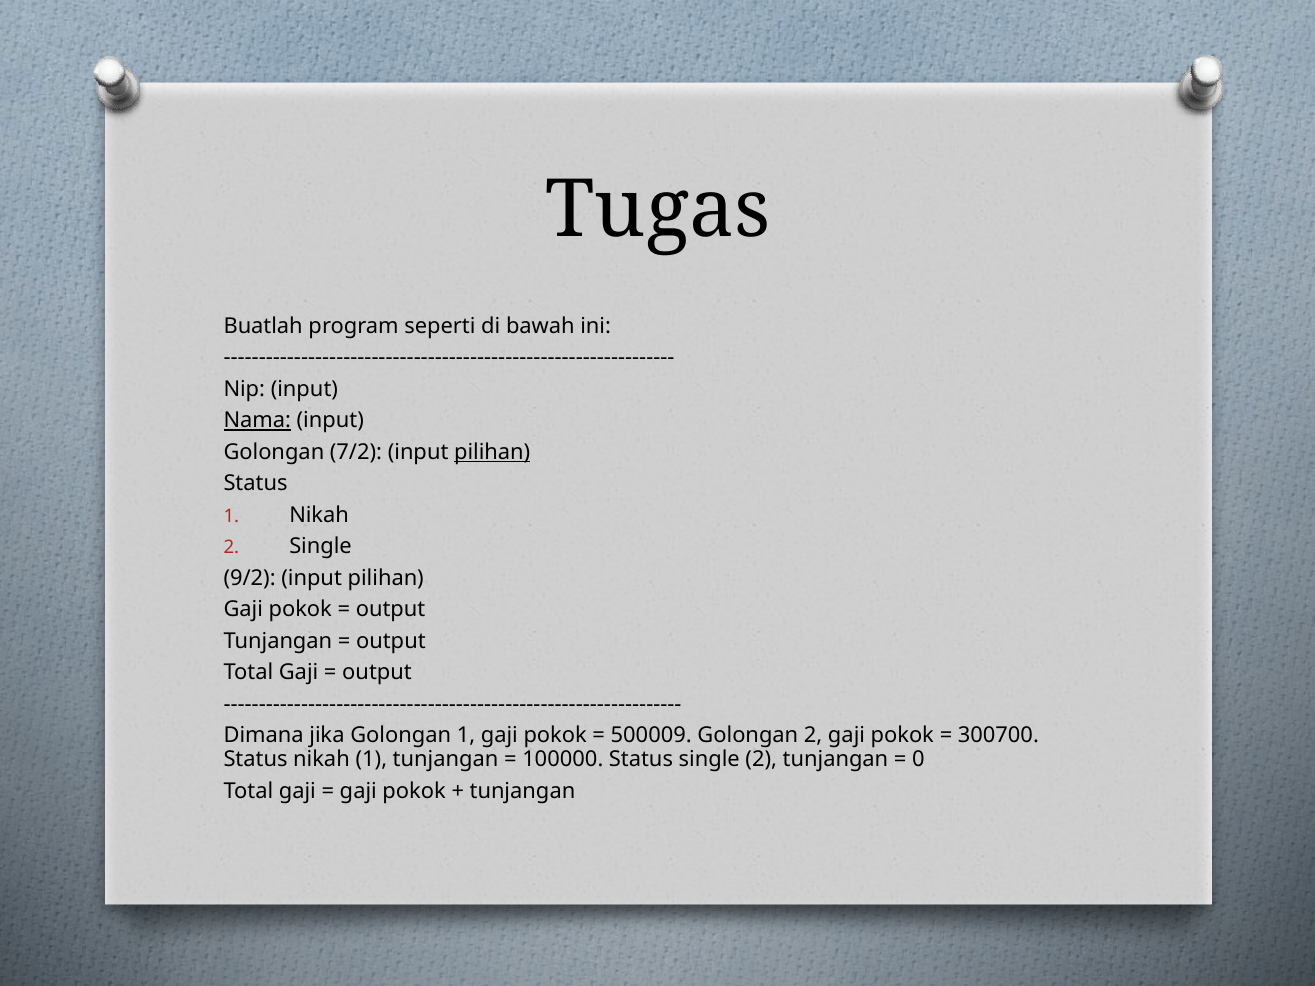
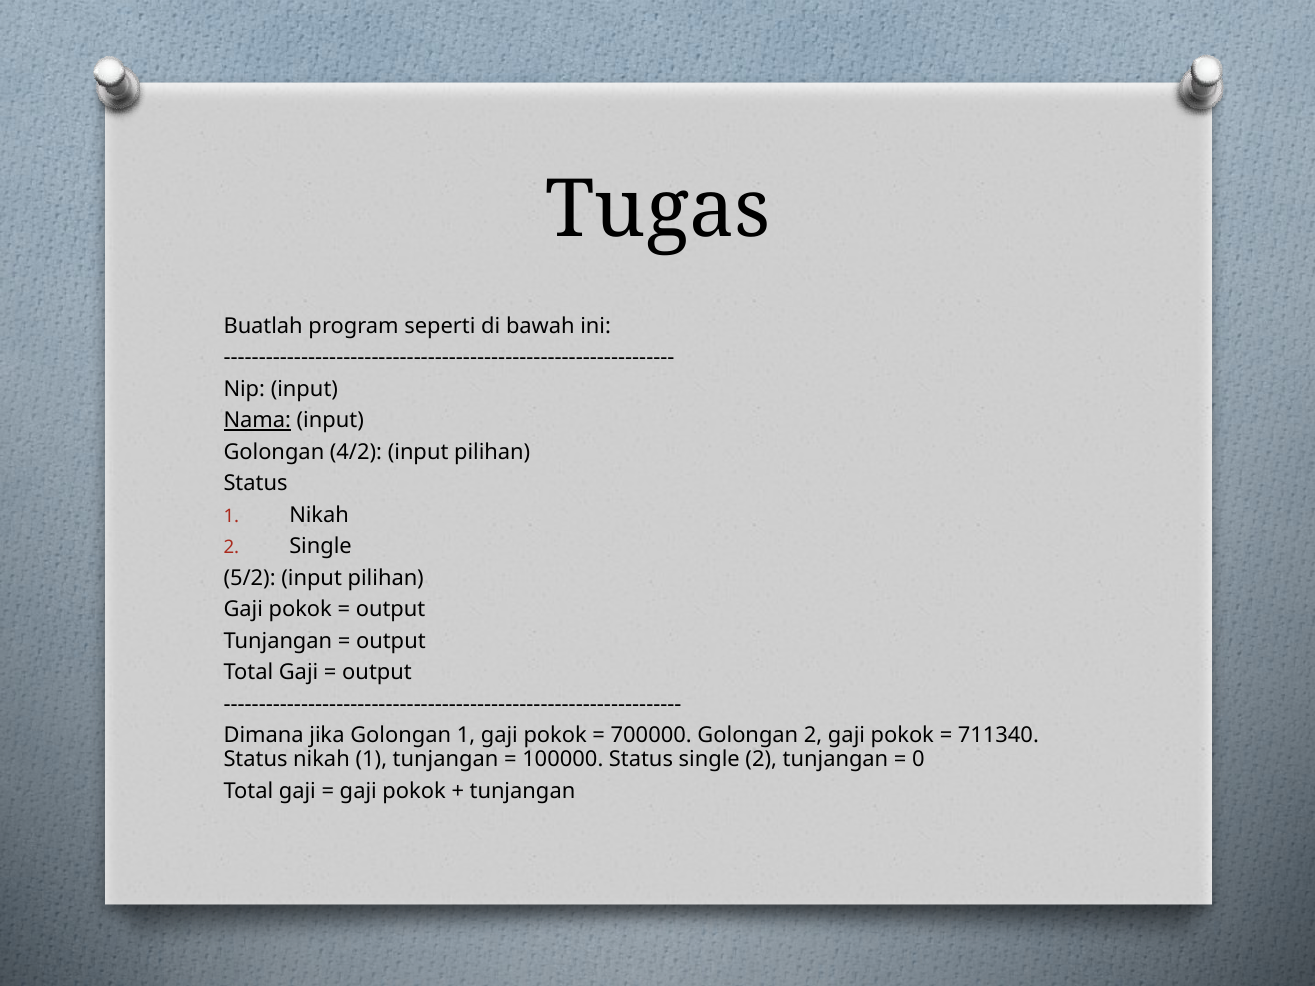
7/2: 7/2 -> 4/2
pilihan at (492, 452) underline: present -> none
9/2: 9/2 -> 5/2
500009: 500009 -> 700000
300700: 300700 -> 711340
